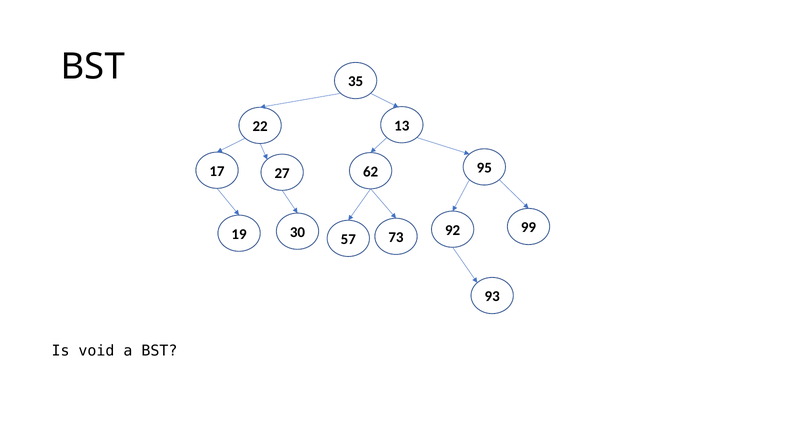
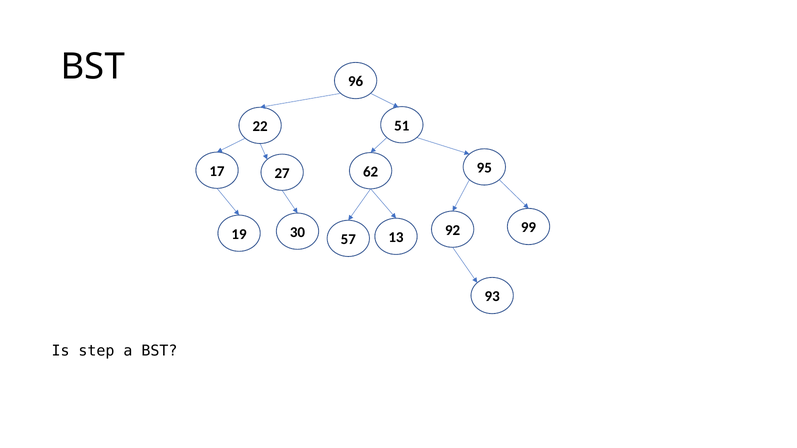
35: 35 -> 96
13: 13 -> 51
73: 73 -> 13
void: void -> step
